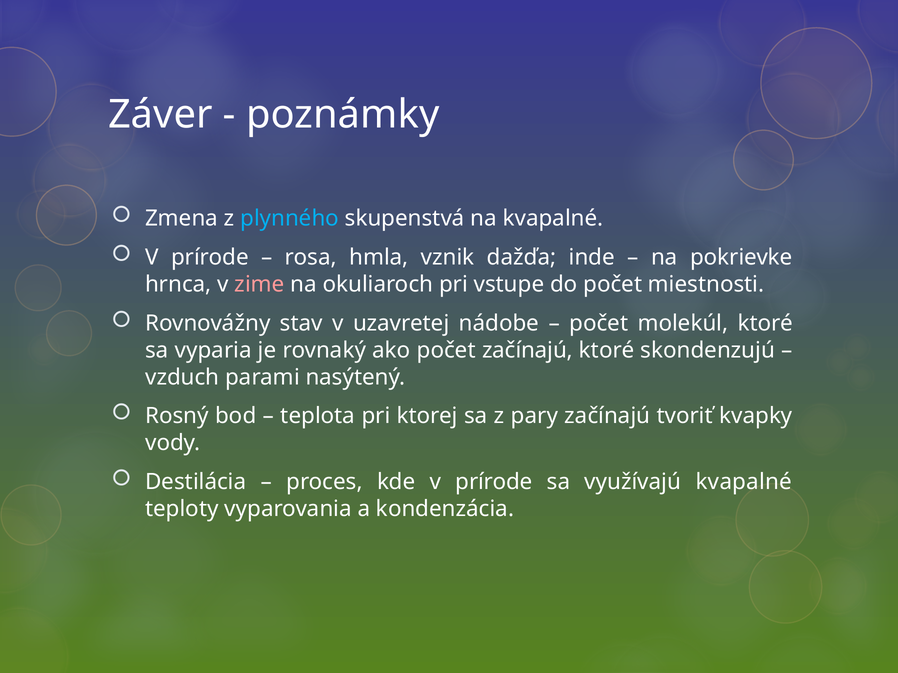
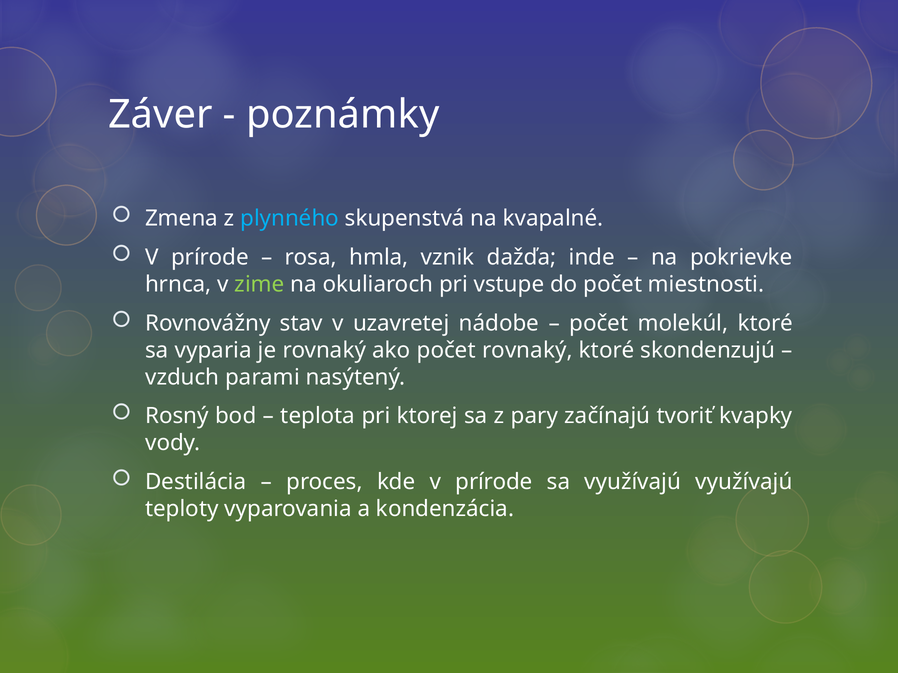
zime colour: pink -> light green
počet začínajú: začínajú -> rovnaký
využívajú kvapalné: kvapalné -> využívajú
